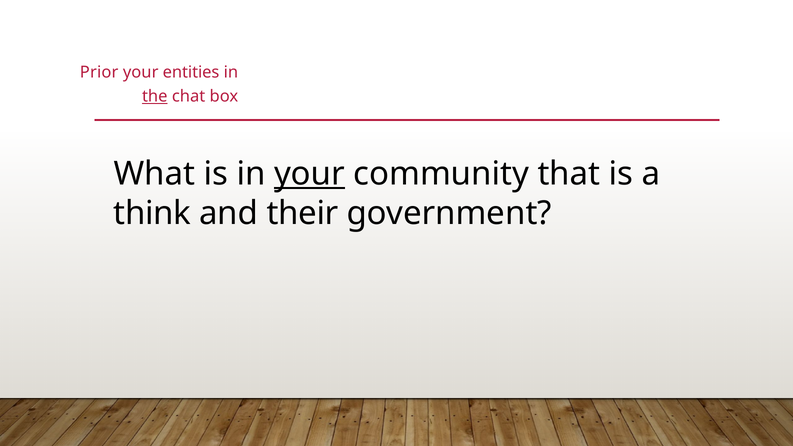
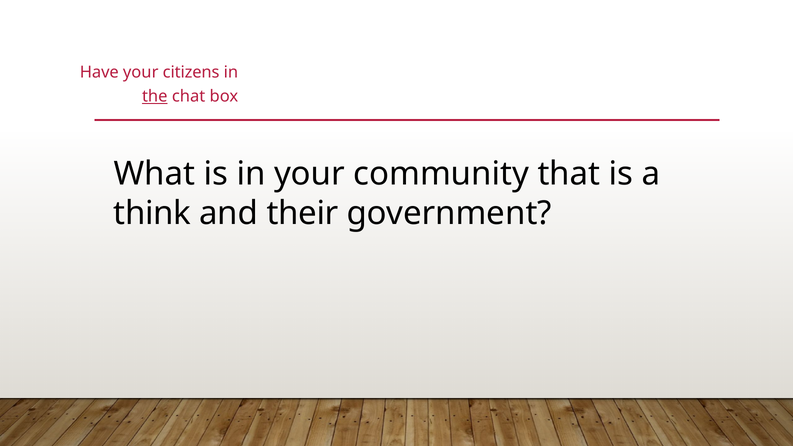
Prior: Prior -> Have
entities: entities -> citizens
your at (310, 174) underline: present -> none
